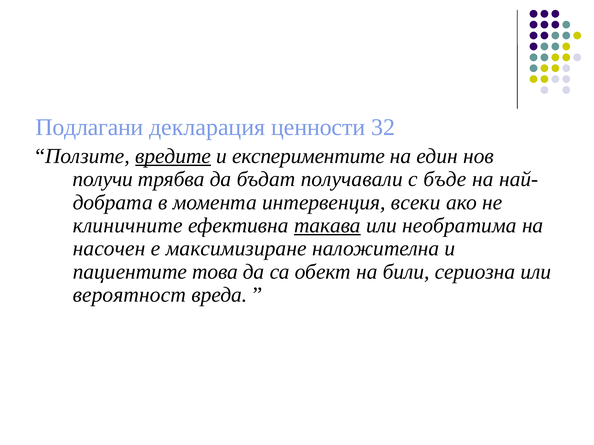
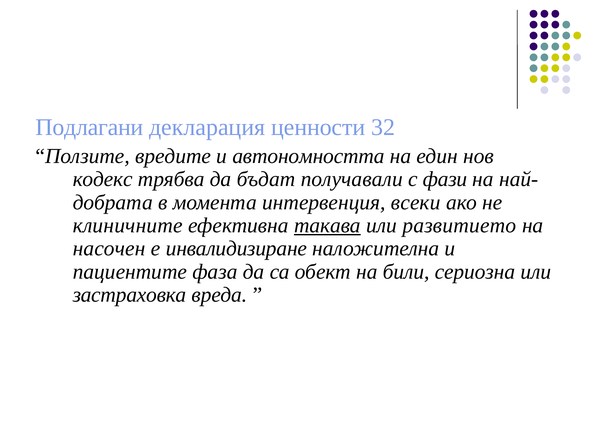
вредите underline: present -> none
експериментите: експериментите -> автономността
получи: получи -> кодекс
бъде: бъде -> фази
необратима: необратима -> развитието
максимизиране: максимизиране -> инвалидизиране
това: това -> фаза
вероятност: вероятност -> застраховка
